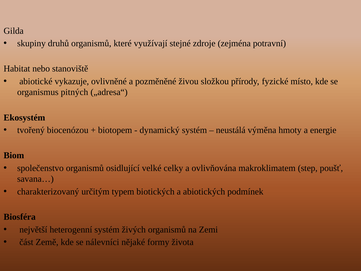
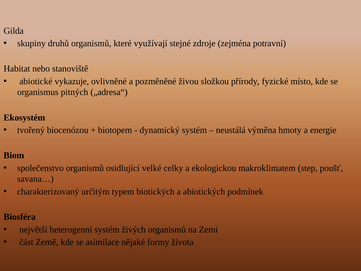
ovlivňována: ovlivňována -> ekologickou
nálevníci: nálevníci -> asimilace
